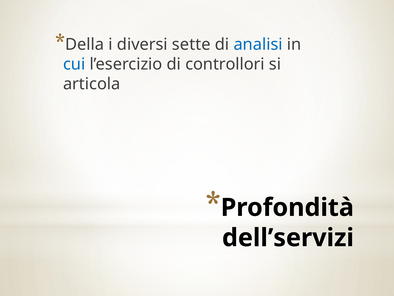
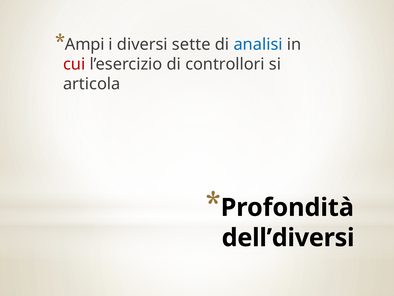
Della: Della -> Ampi
cui colour: blue -> red
dell’servizi: dell’servizi -> dell’diversi
